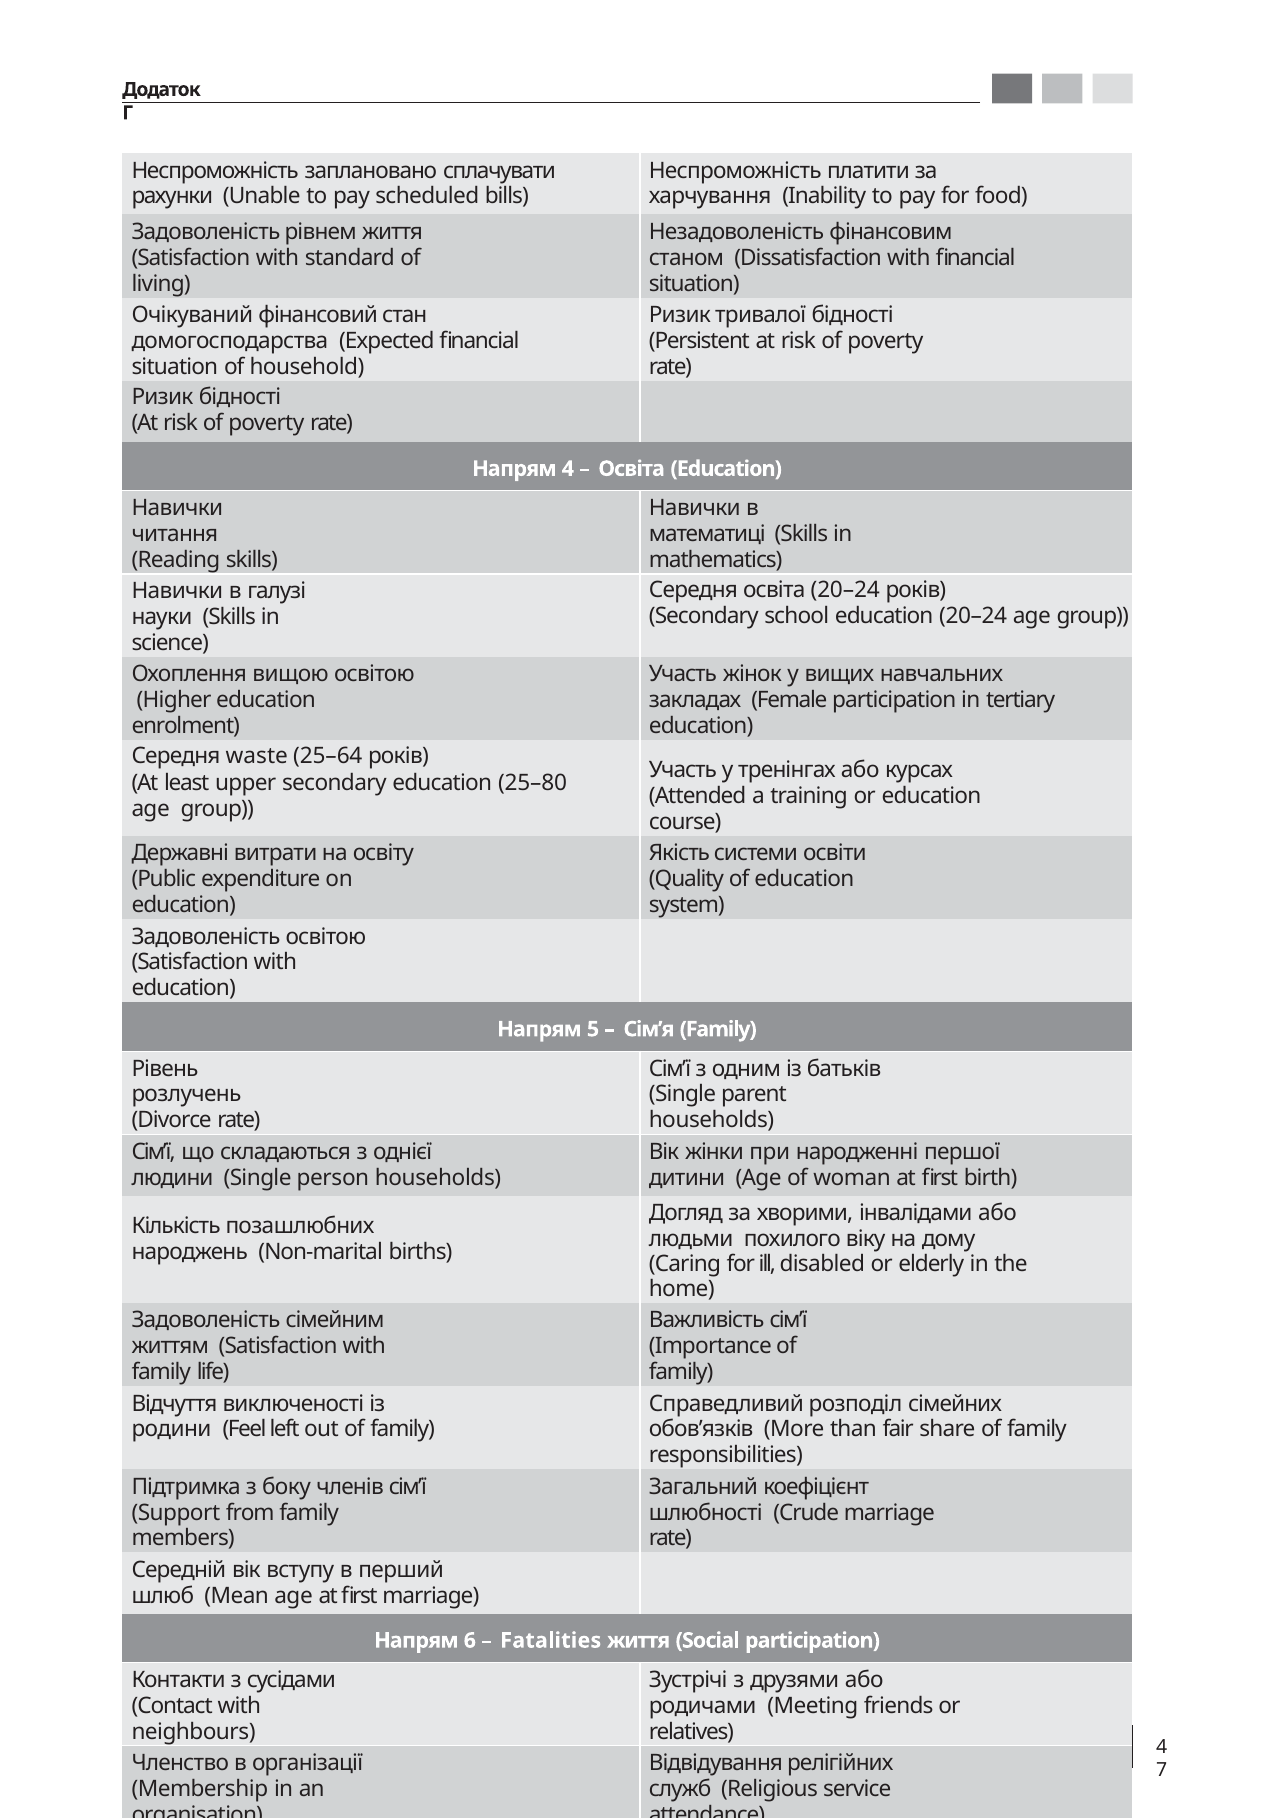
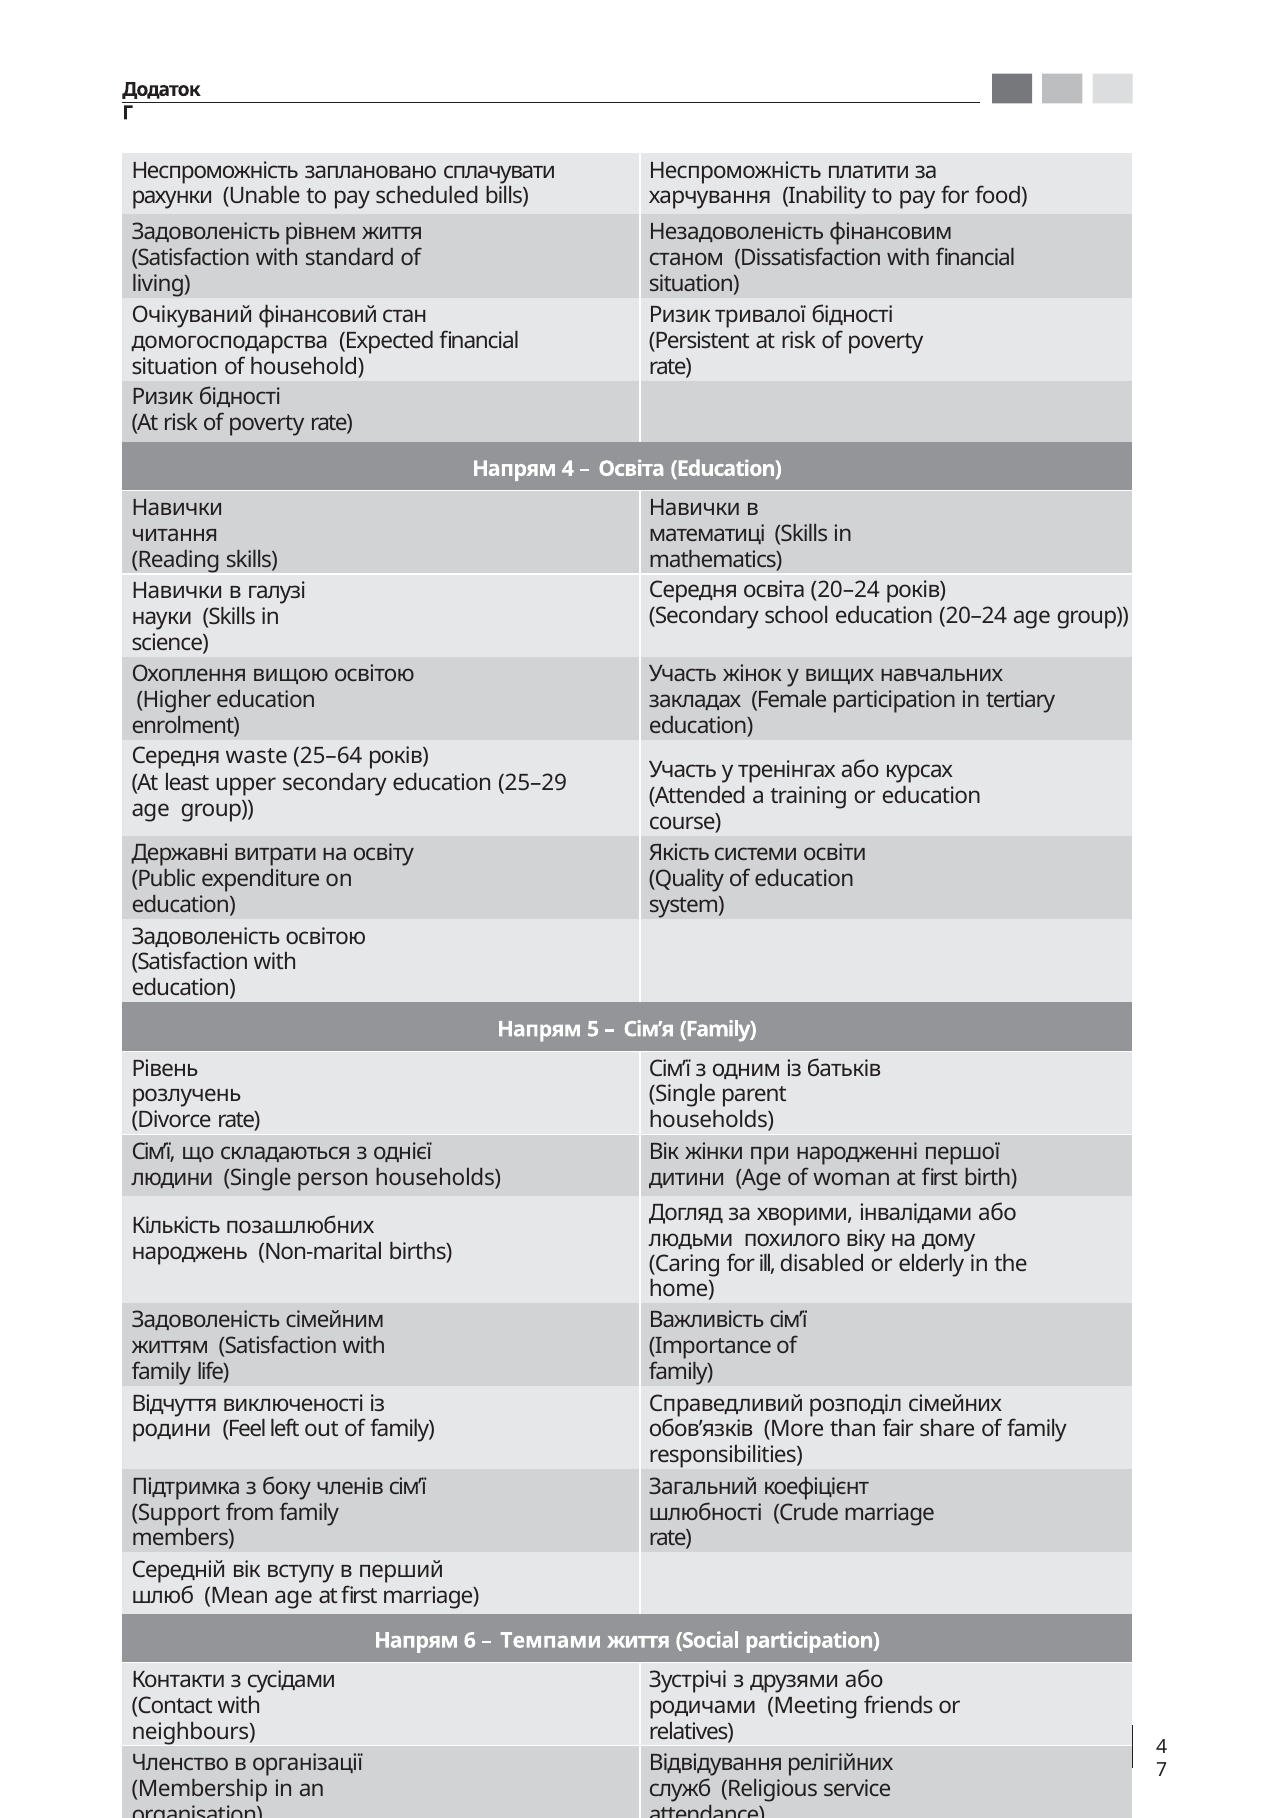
25–80: 25–80 -> 25–29
Fatalities: Fatalities -> Темпами
